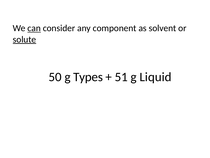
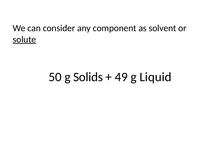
can underline: present -> none
Types: Types -> Solids
51: 51 -> 49
